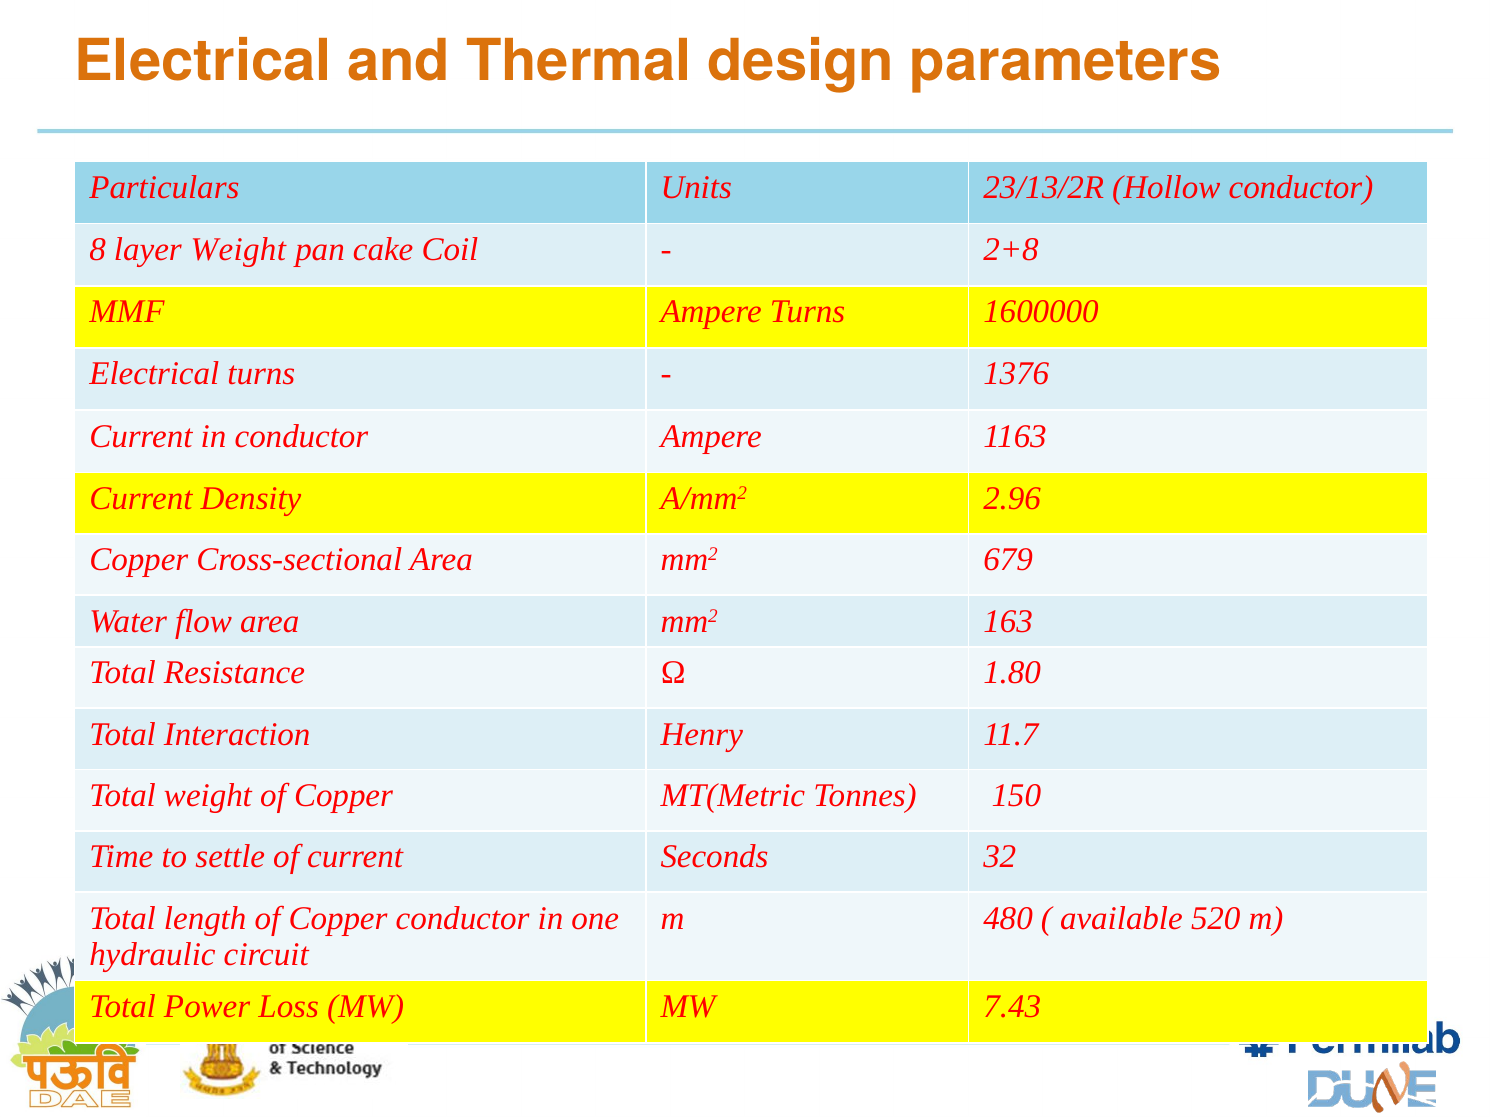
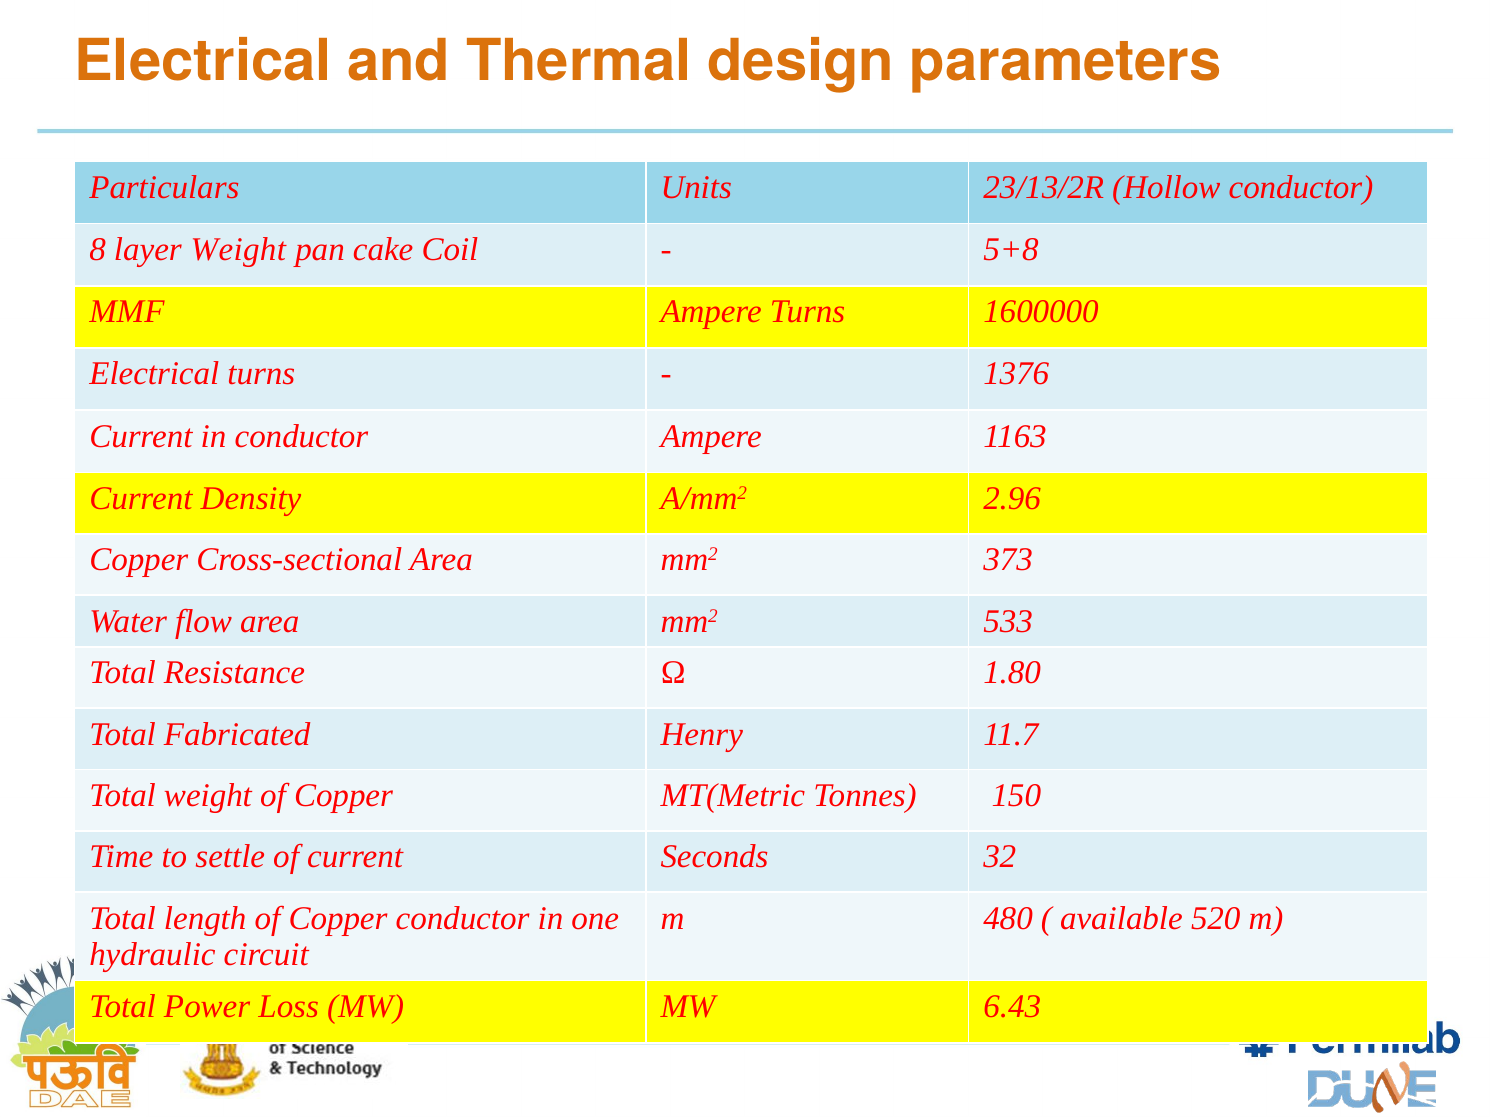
2+8: 2+8 -> 5+8
679: 679 -> 373
163: 163 -> 533
Interaction: Interaction -> Fabricated
7.43: 7.43 -> 6.43
